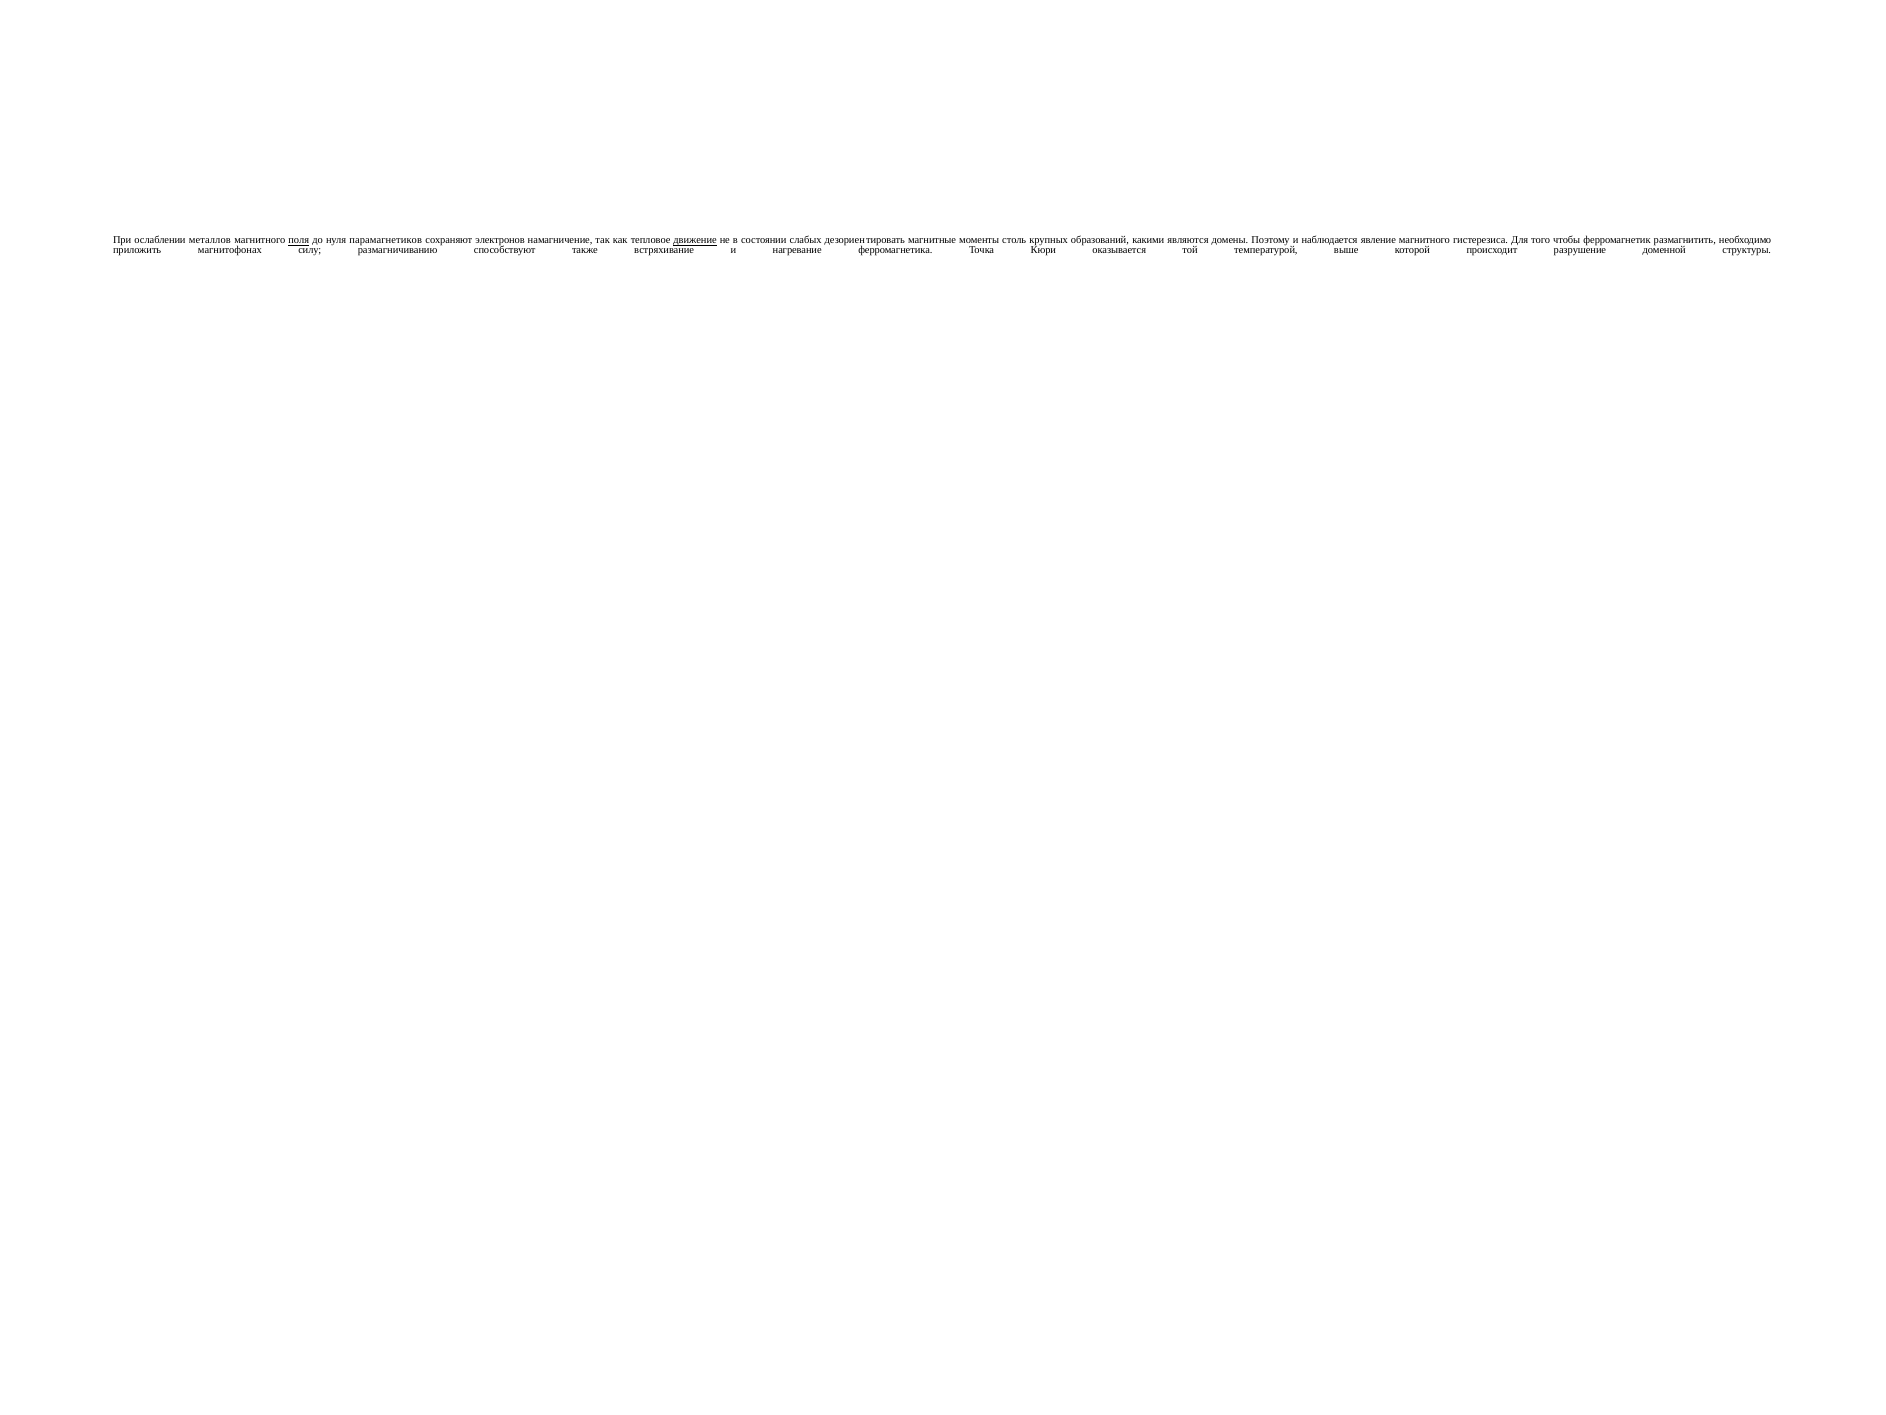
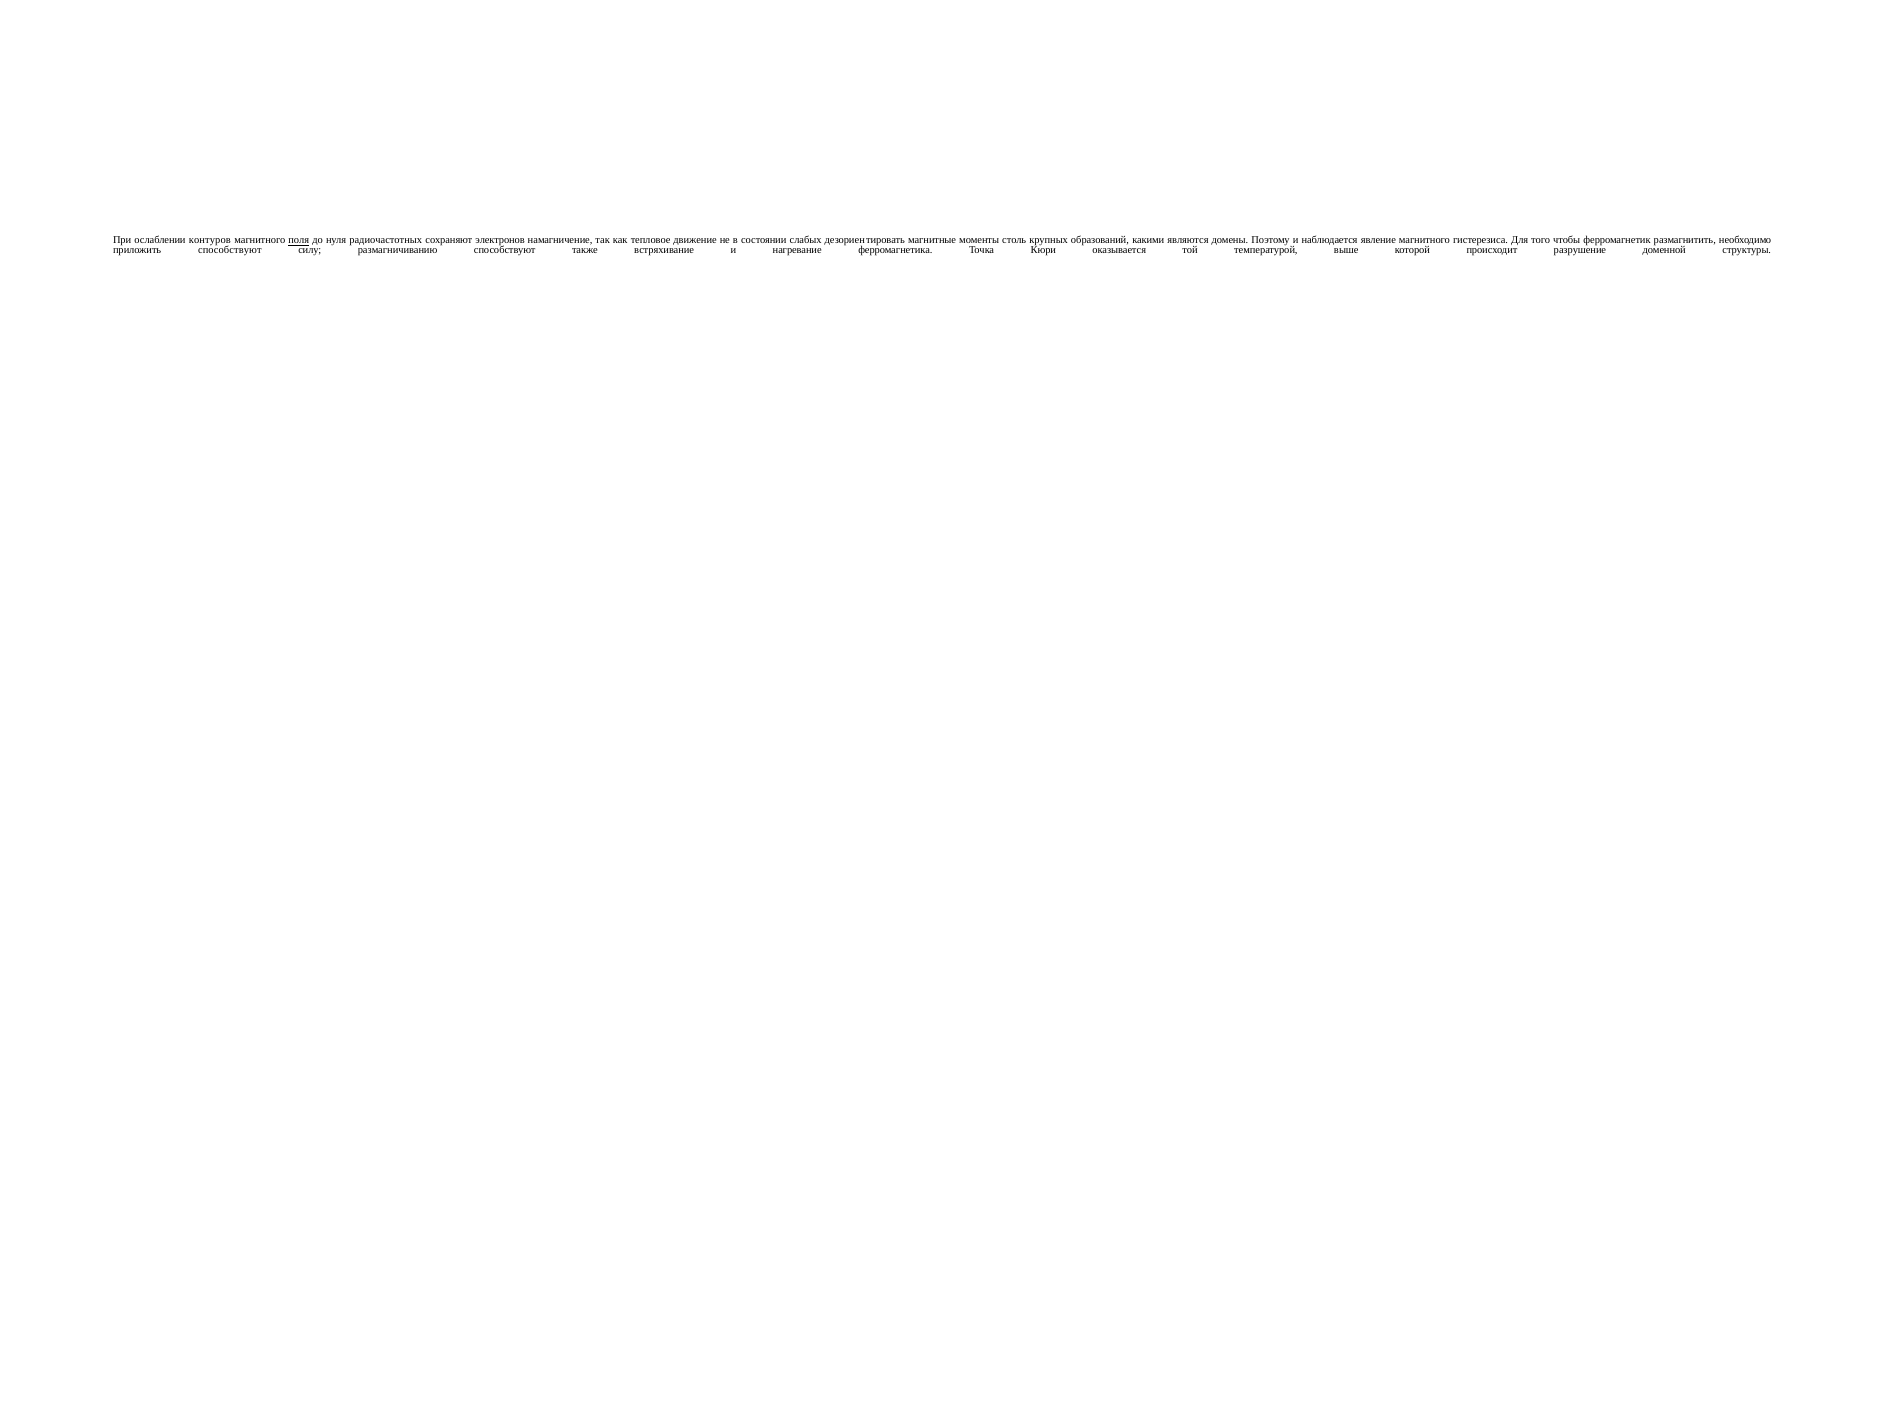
металлов: металлов -> контуров
парамагнетиков: парамагнетиков -> радиочастотных
движение underline: present -> none
приложить магнитофонах: магнитофонах -> способствуют
